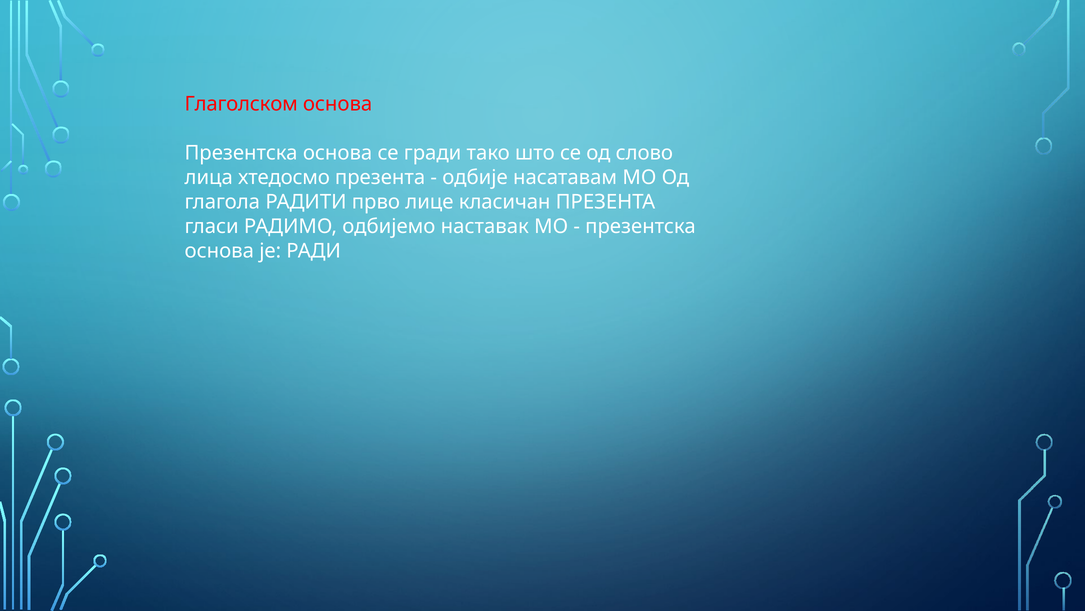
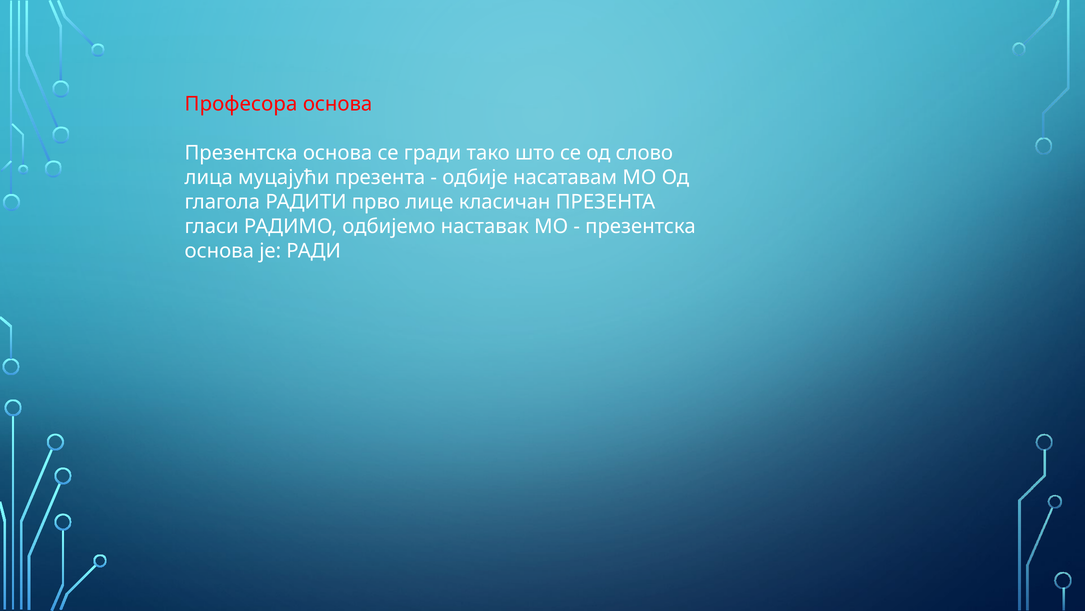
Глаголском: Глаголском -> Професора
хтедосмо: хтедосмо -> муцајући
